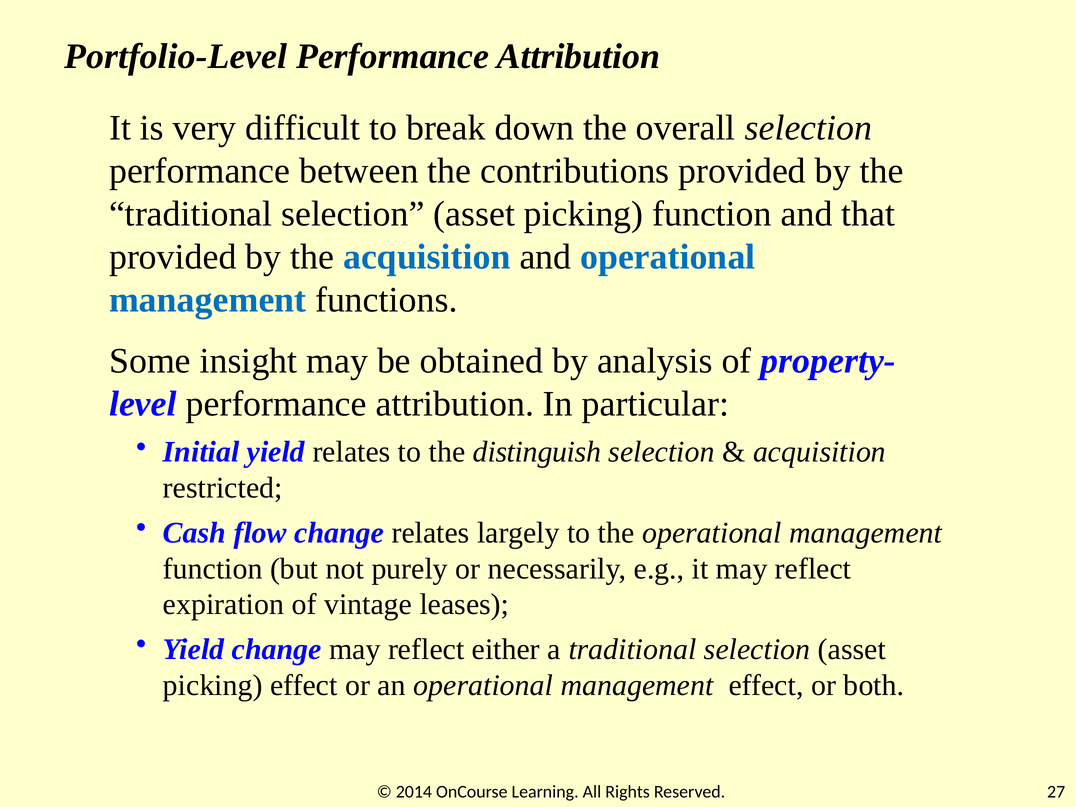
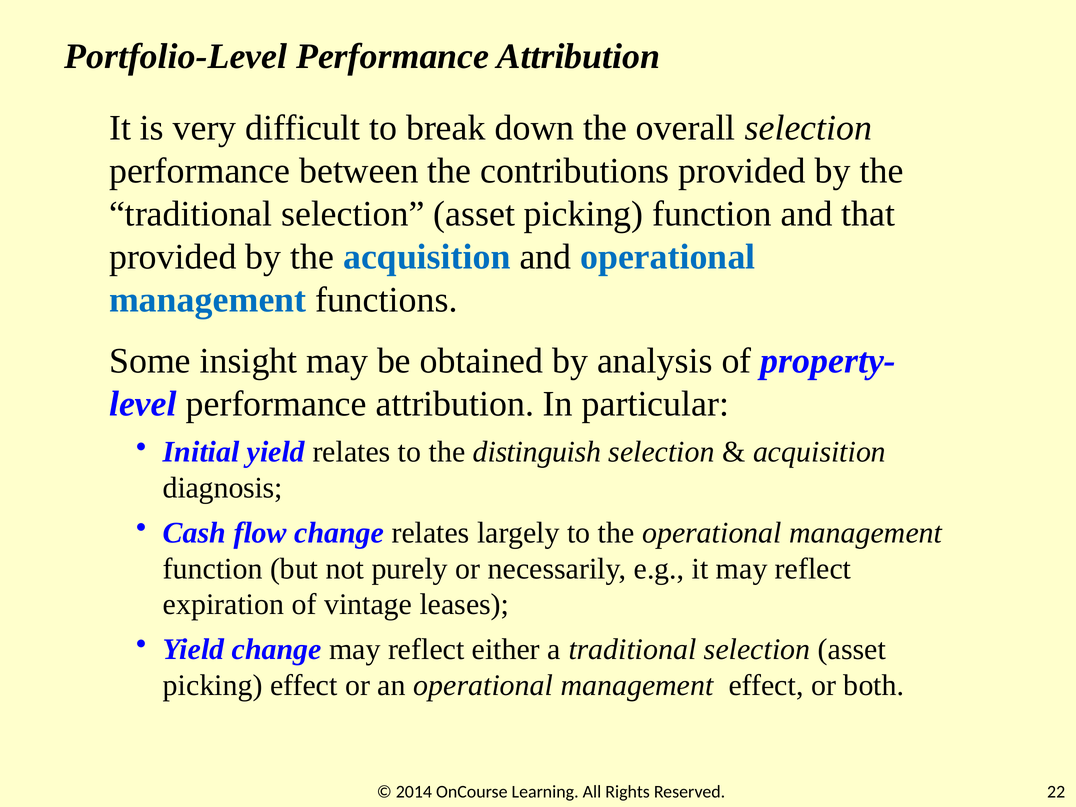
restricted: restricted -> diagnosis
27: 27 -> 22
